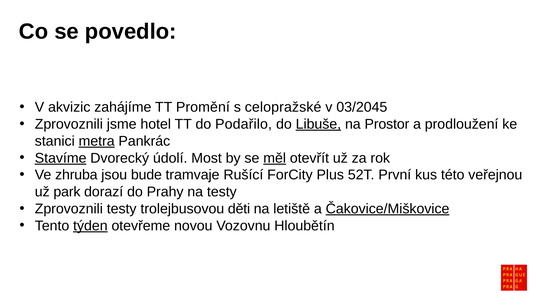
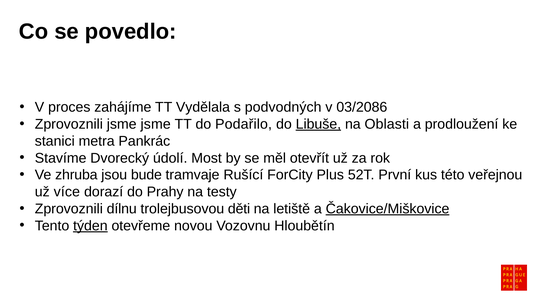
akvizic: akvizic -> proces
Promění: Promění -> Vydělala
celopražské: celopražské -> podvodných
03/2045: 03/2045 -> 03/2086
jsme hotel: hotel -> jsme
Prostor: Prostor -> Oblasti
metra underline: present -> none
Stavíme underline: present -> none
měl underline: present -> none
park: park -> více
Zprovoznili testy: testy -> dílnu
